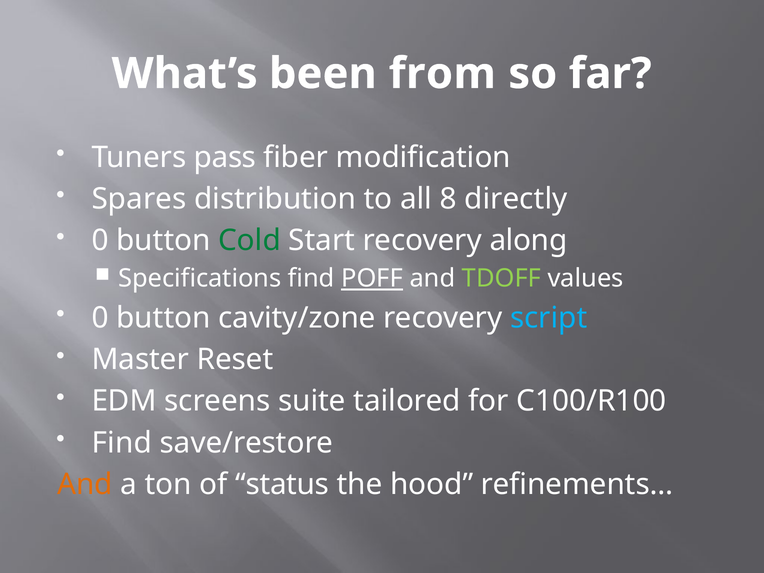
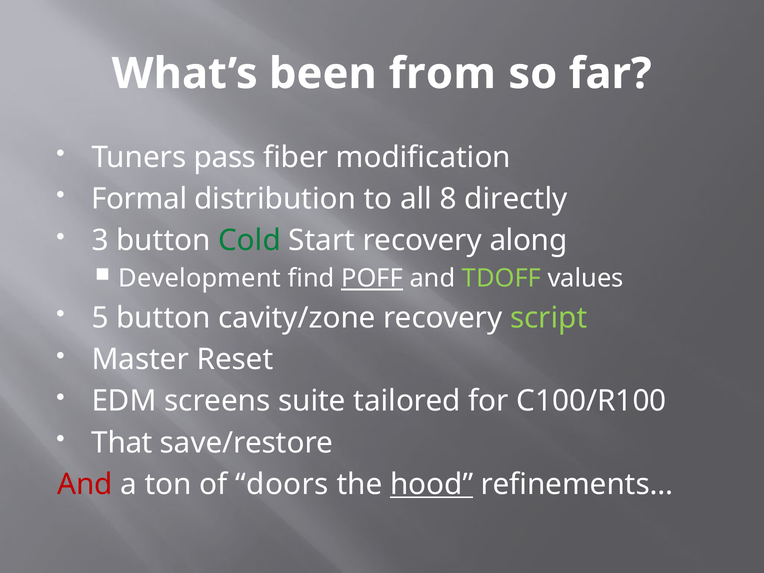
Spares: Spares -> Formal
0 at (100, 241): 0 -> 3
Specifications: Specifications -> Development
0 at (100, 318): 0 -> 5
script colour: light blue -> light green
Find at (122, 443): Find -> That
And at (85, 484) colour: orange -> red
status: status -> doors
hood underline: none -> present
